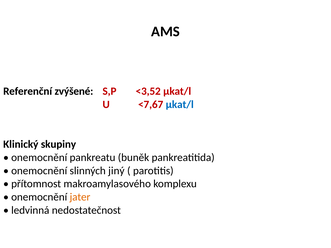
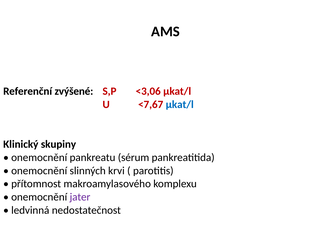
<3,52: <3,52 -> <3,06
buněk: buněk -> sérum
jiný: jiný -> krvi
jater colour: orange -> purple
